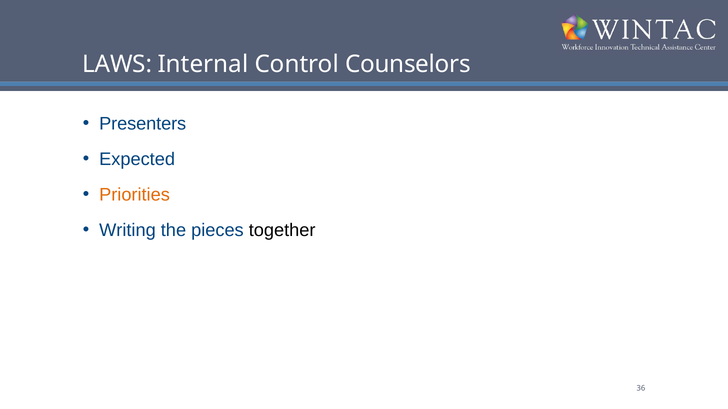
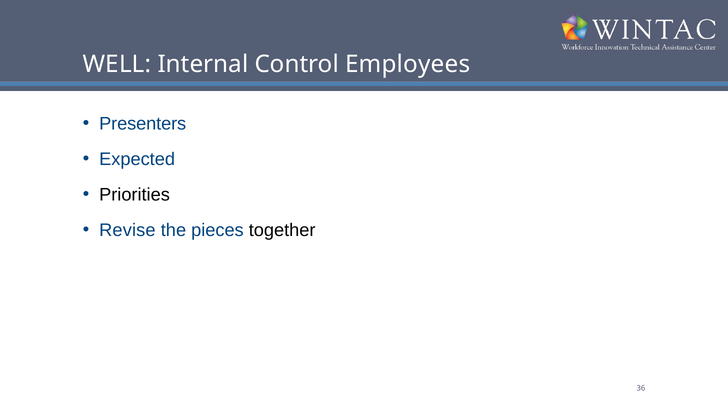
LAWS: LAWS -> WELL
Counselors: Counselors -> Employees
Priorities colour: orange -> black
Writing: Writing -> Revise
